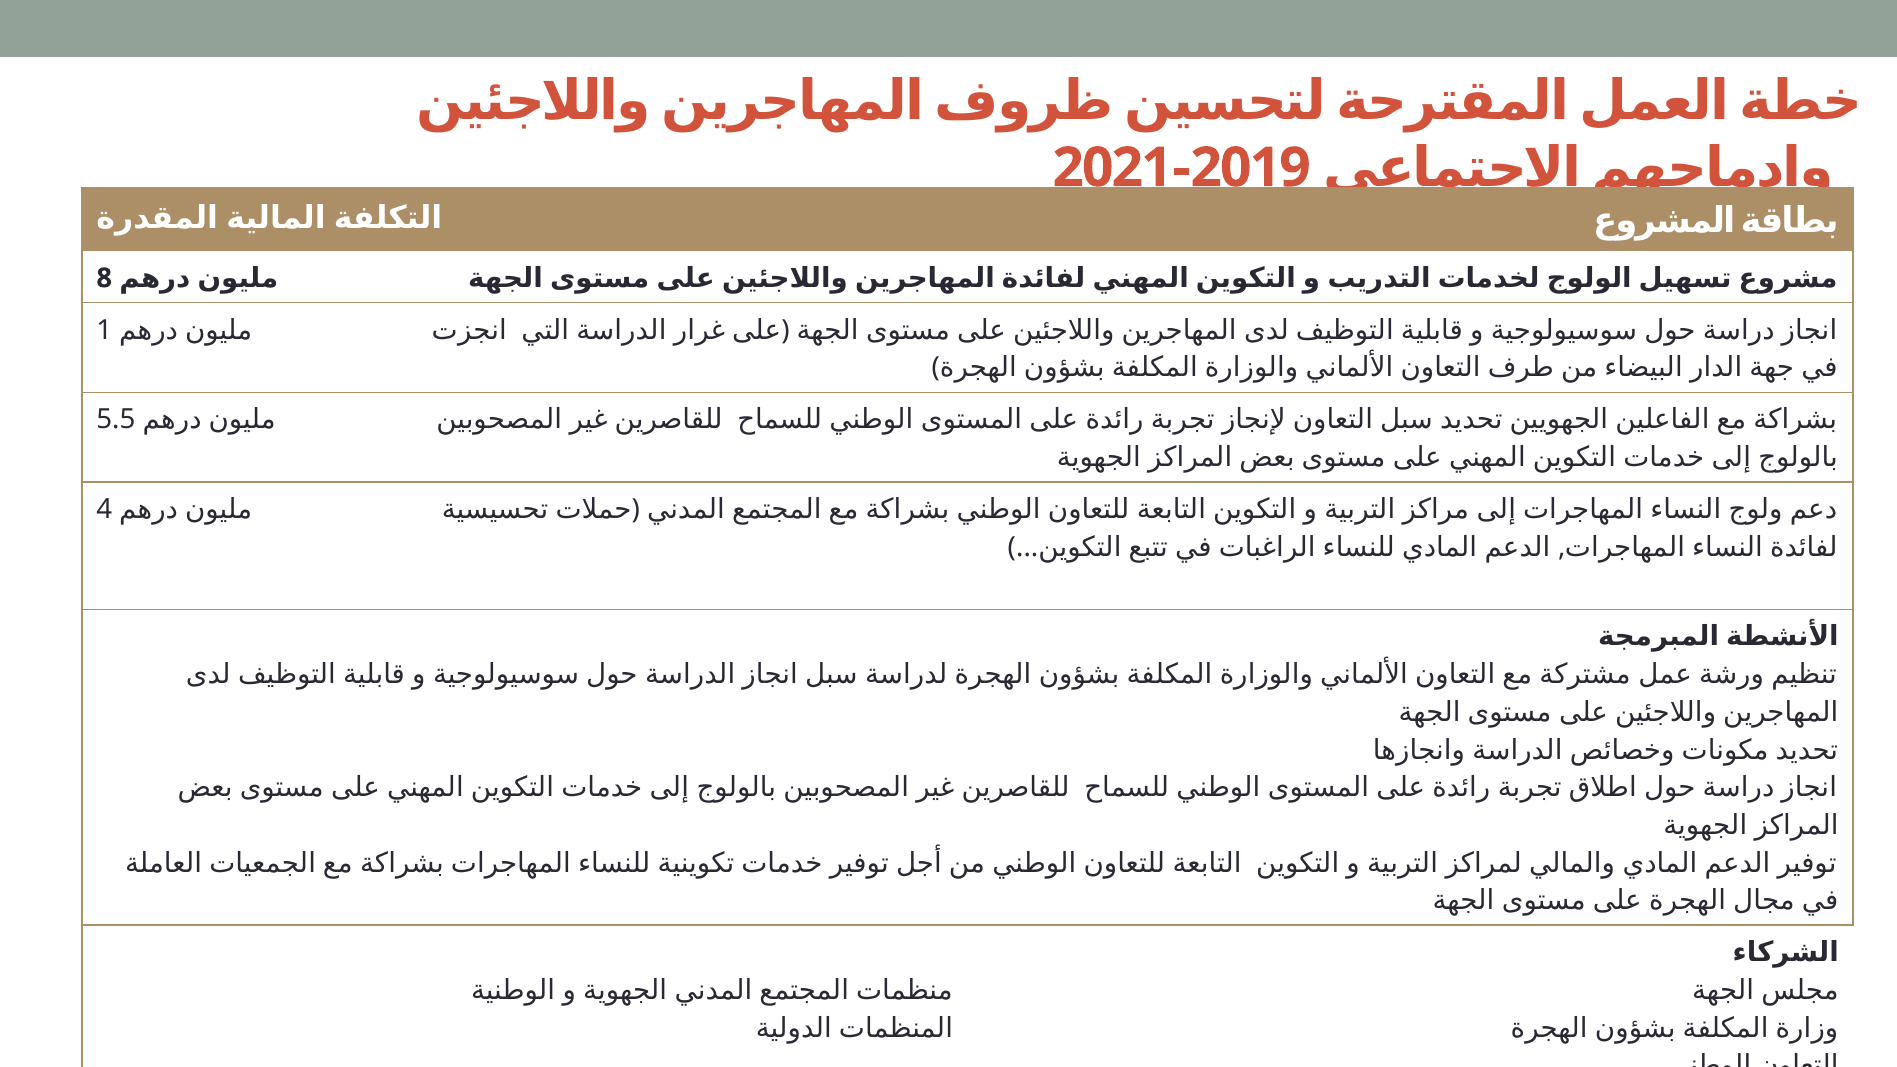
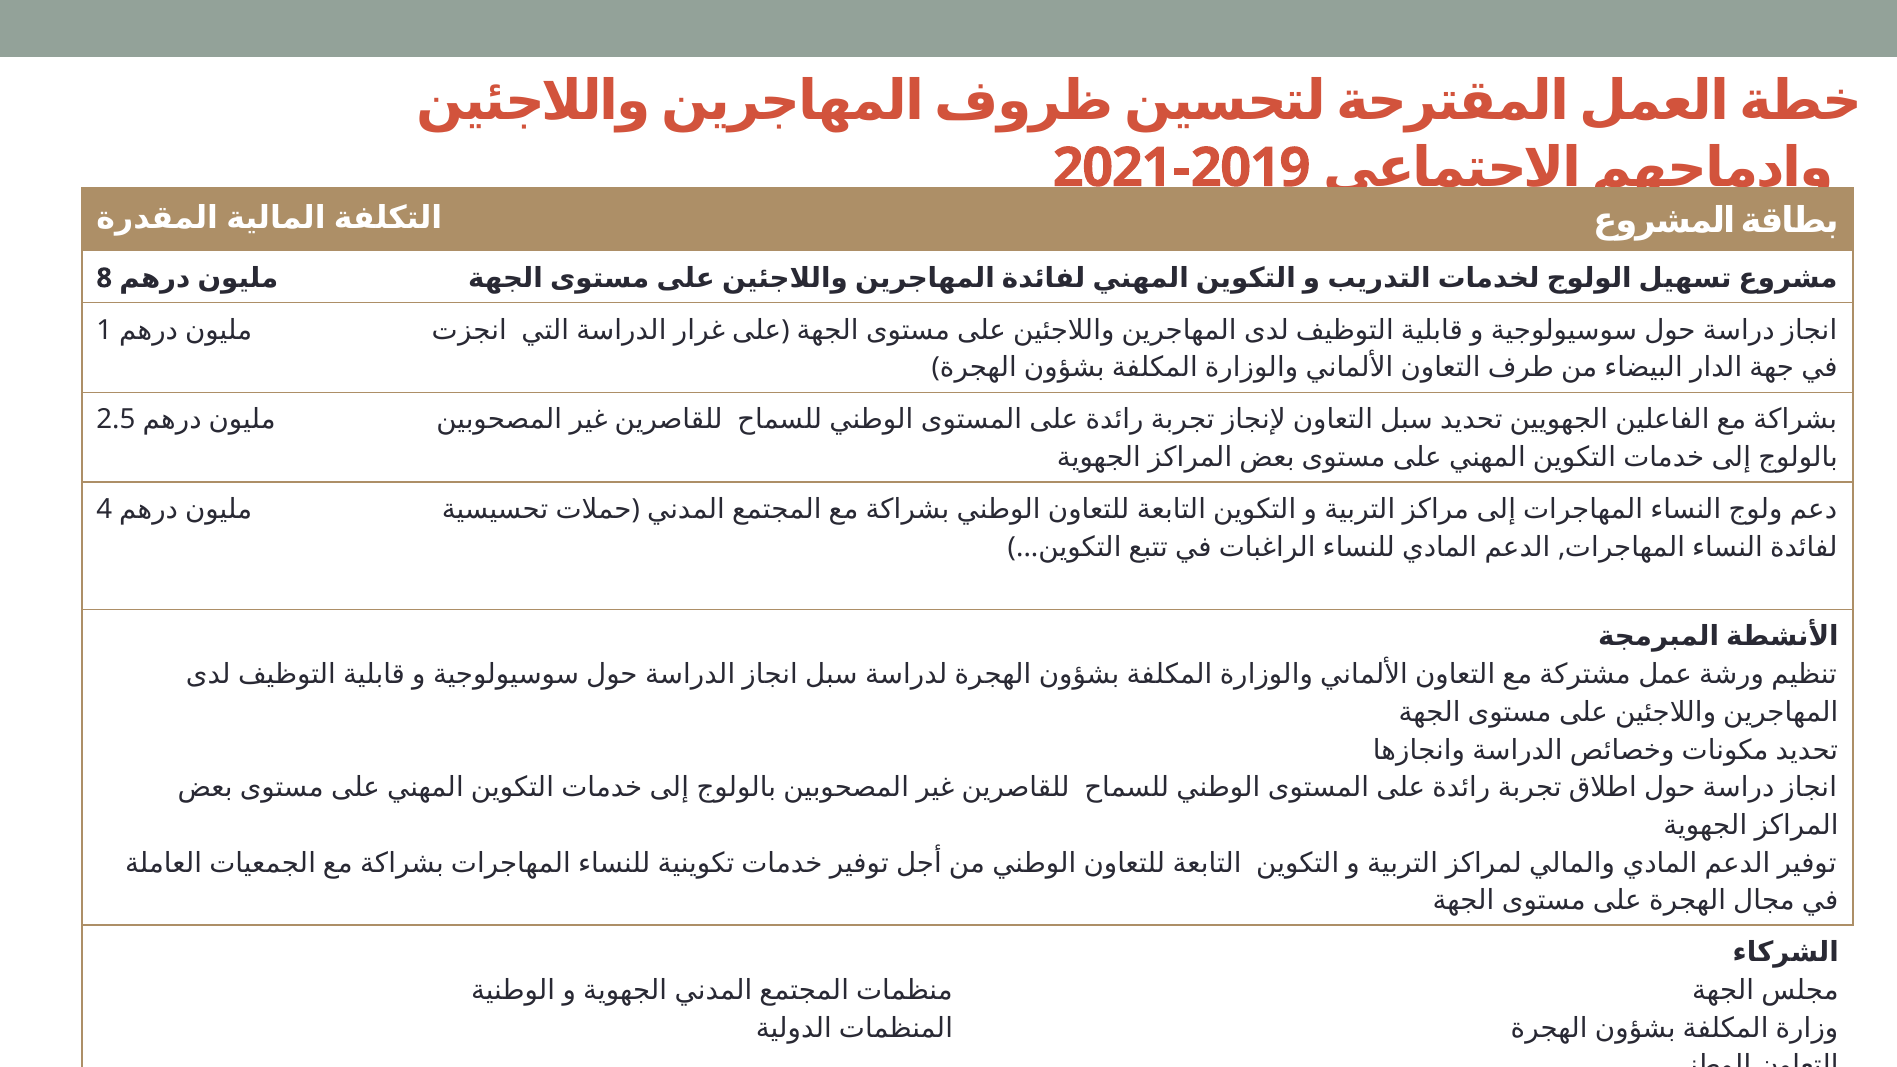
5.5: 5.5 -> 2.5
